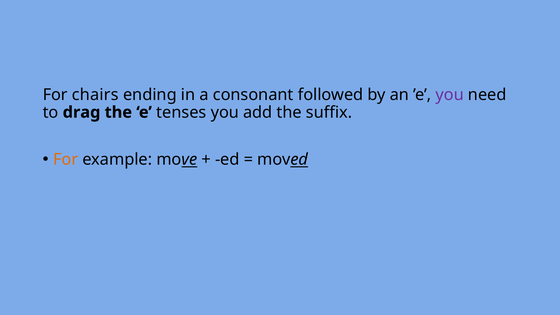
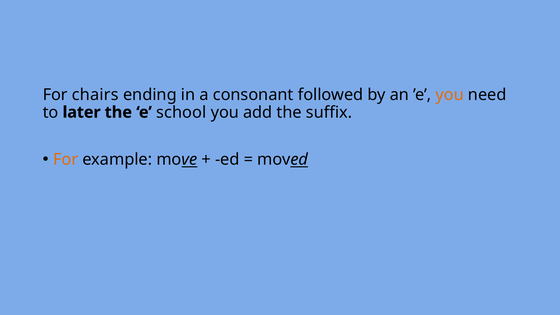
you at (450, 95) colour: purple -> orange
drag: drag -> later
tenses: tenses -> school
